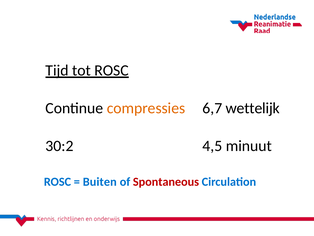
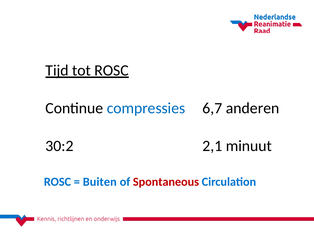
compressies colour: orange -> blue
wettelijk: wettelijk -> anderen
4,5: 4,5 -> 2,1
